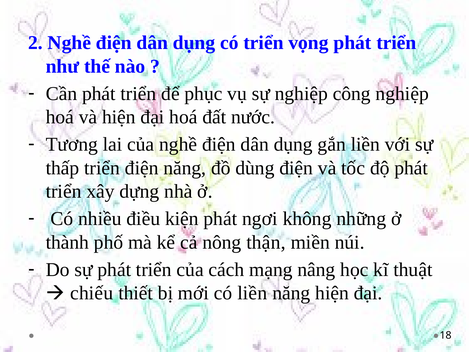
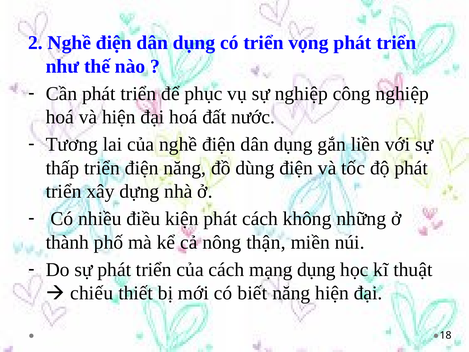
phát ngơi: ngơi -> cách
mạng nâng: nâng -> dụng
có liền: liền -> biết
